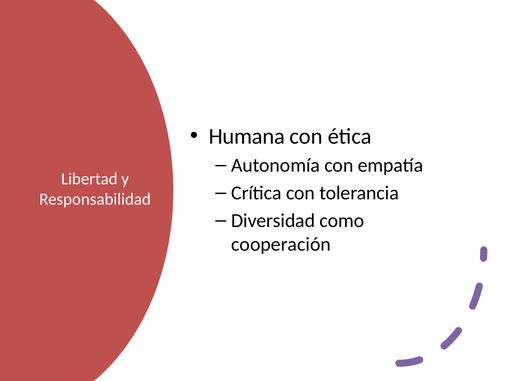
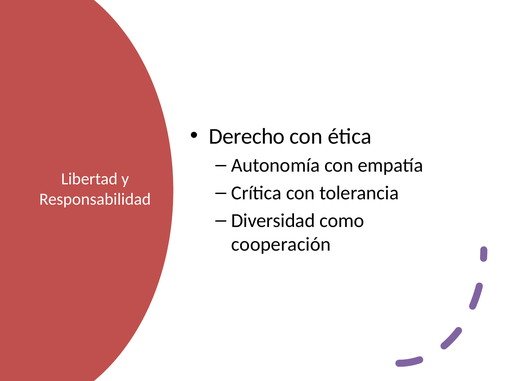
Humana: Humana -> Derecho
